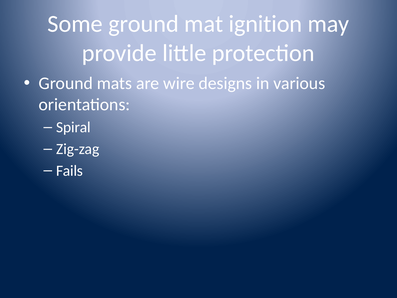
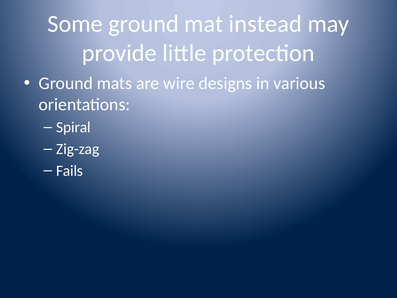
ignition: ignition -> instead
